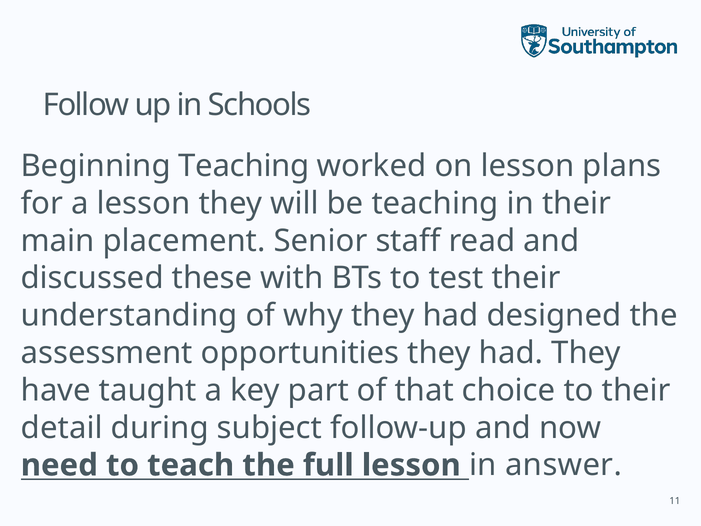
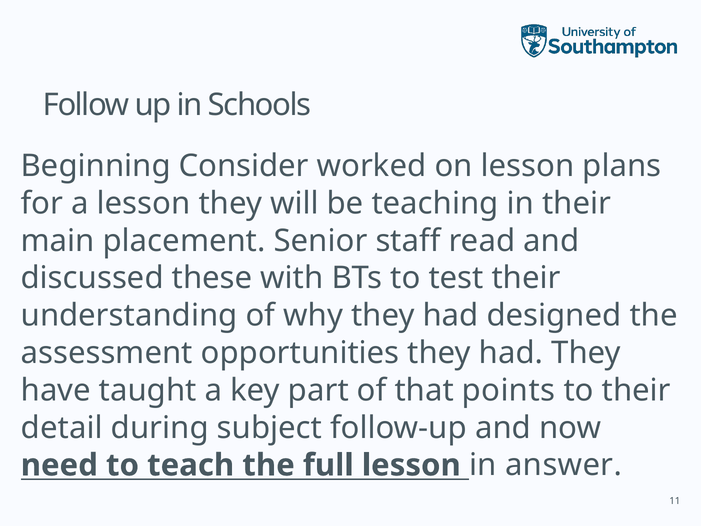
Beginning Teaching: Teaching -> Consider
choice: choice -> points
